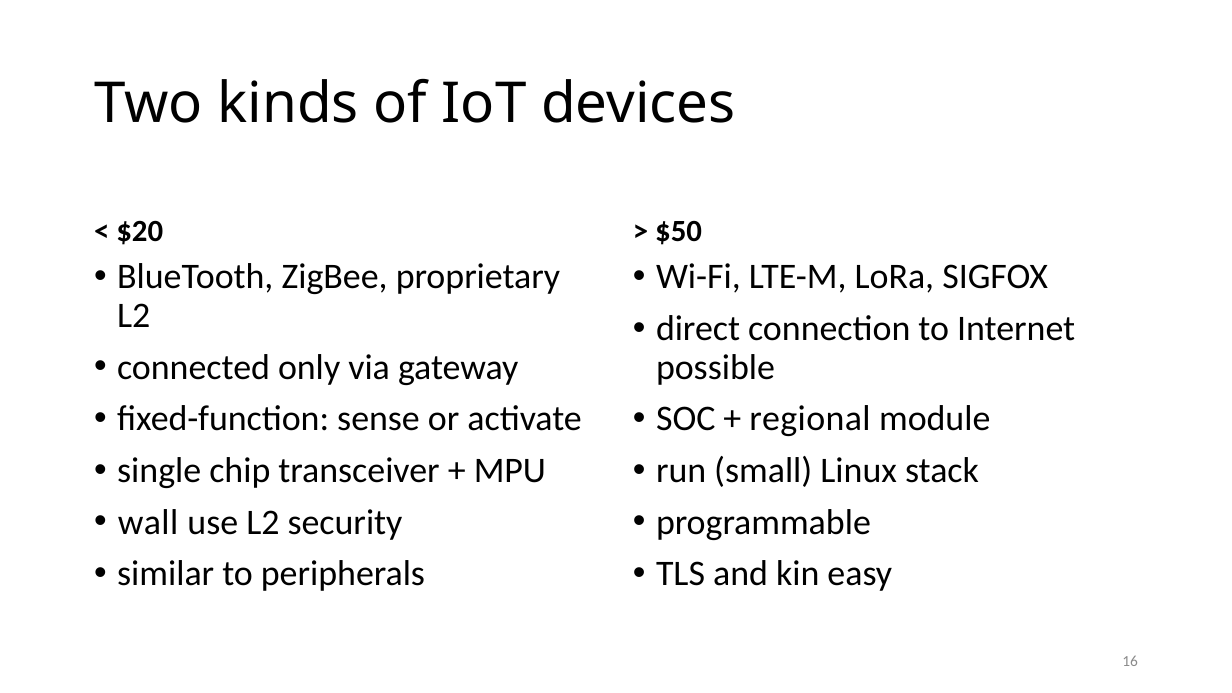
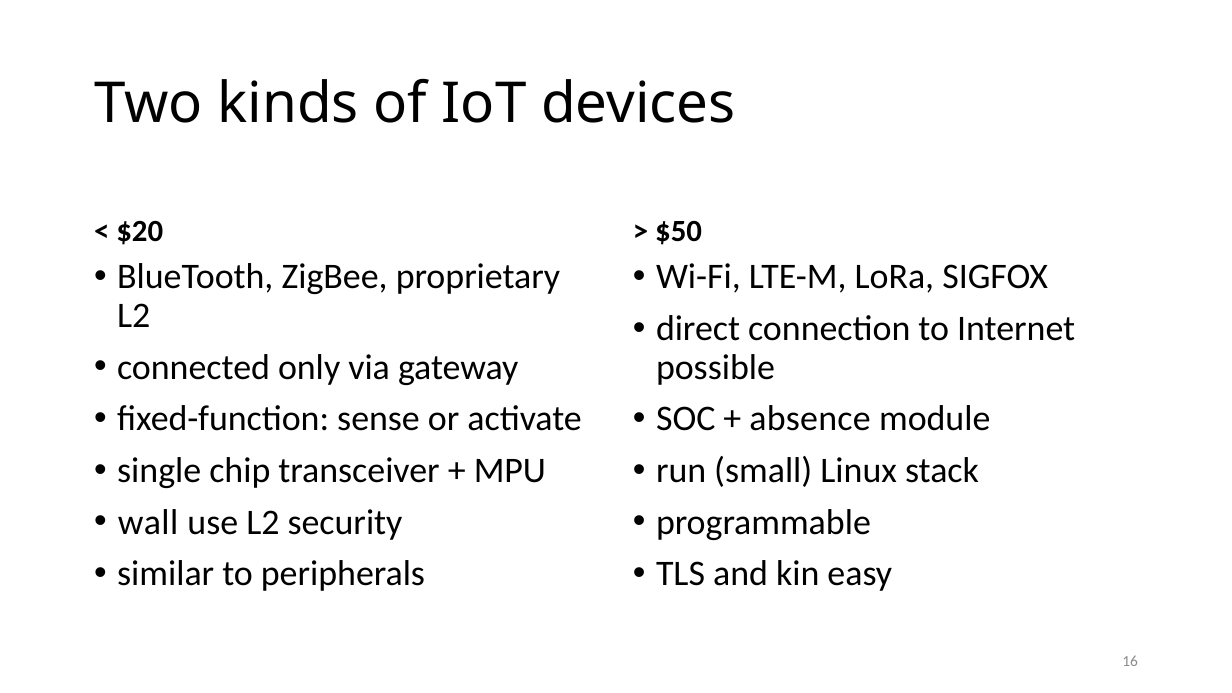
regional: regional -> absence
